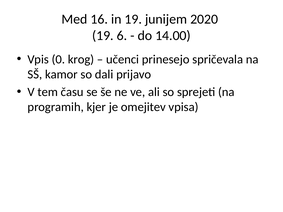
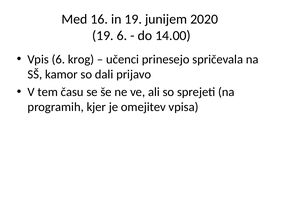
Vpis 0: 0 -> 6
